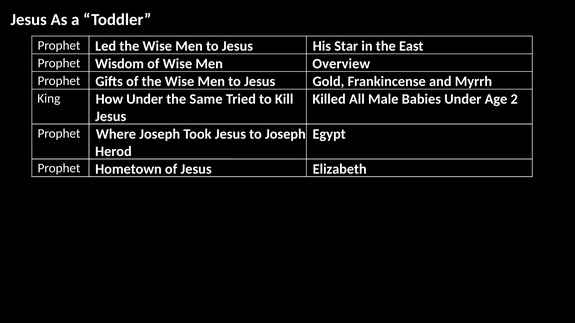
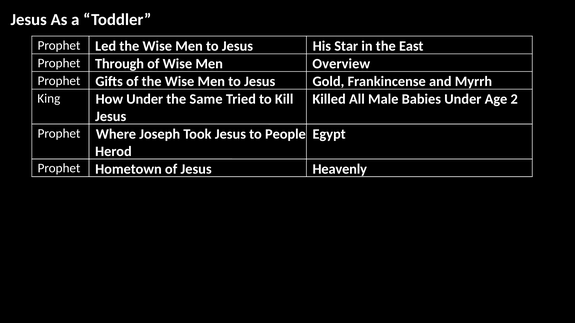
Wisdom: Wisdom -> Through
to Joseph: Joseph -> People
Elizabeth: Elizabeth -> Heavenly
